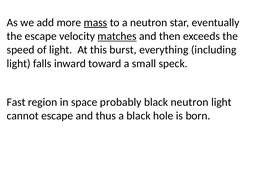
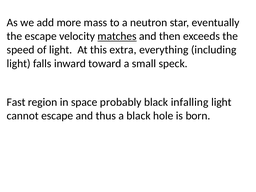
mass underline: present -> none
burst: burst -> extra
black neutron: neutron -> infalling
